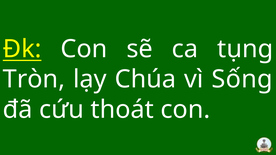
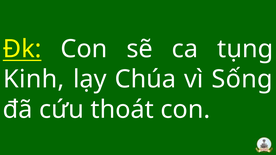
Tròn: Tròn -> Kinh
